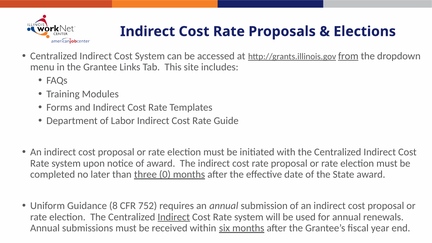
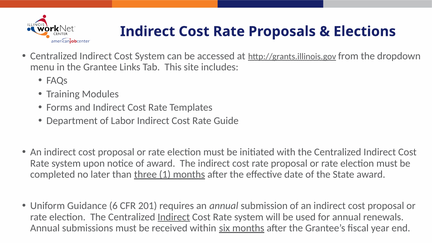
from underline: present -> none
0: 0 -> 1
8: 8 -> 6
752: 752 -> 201
